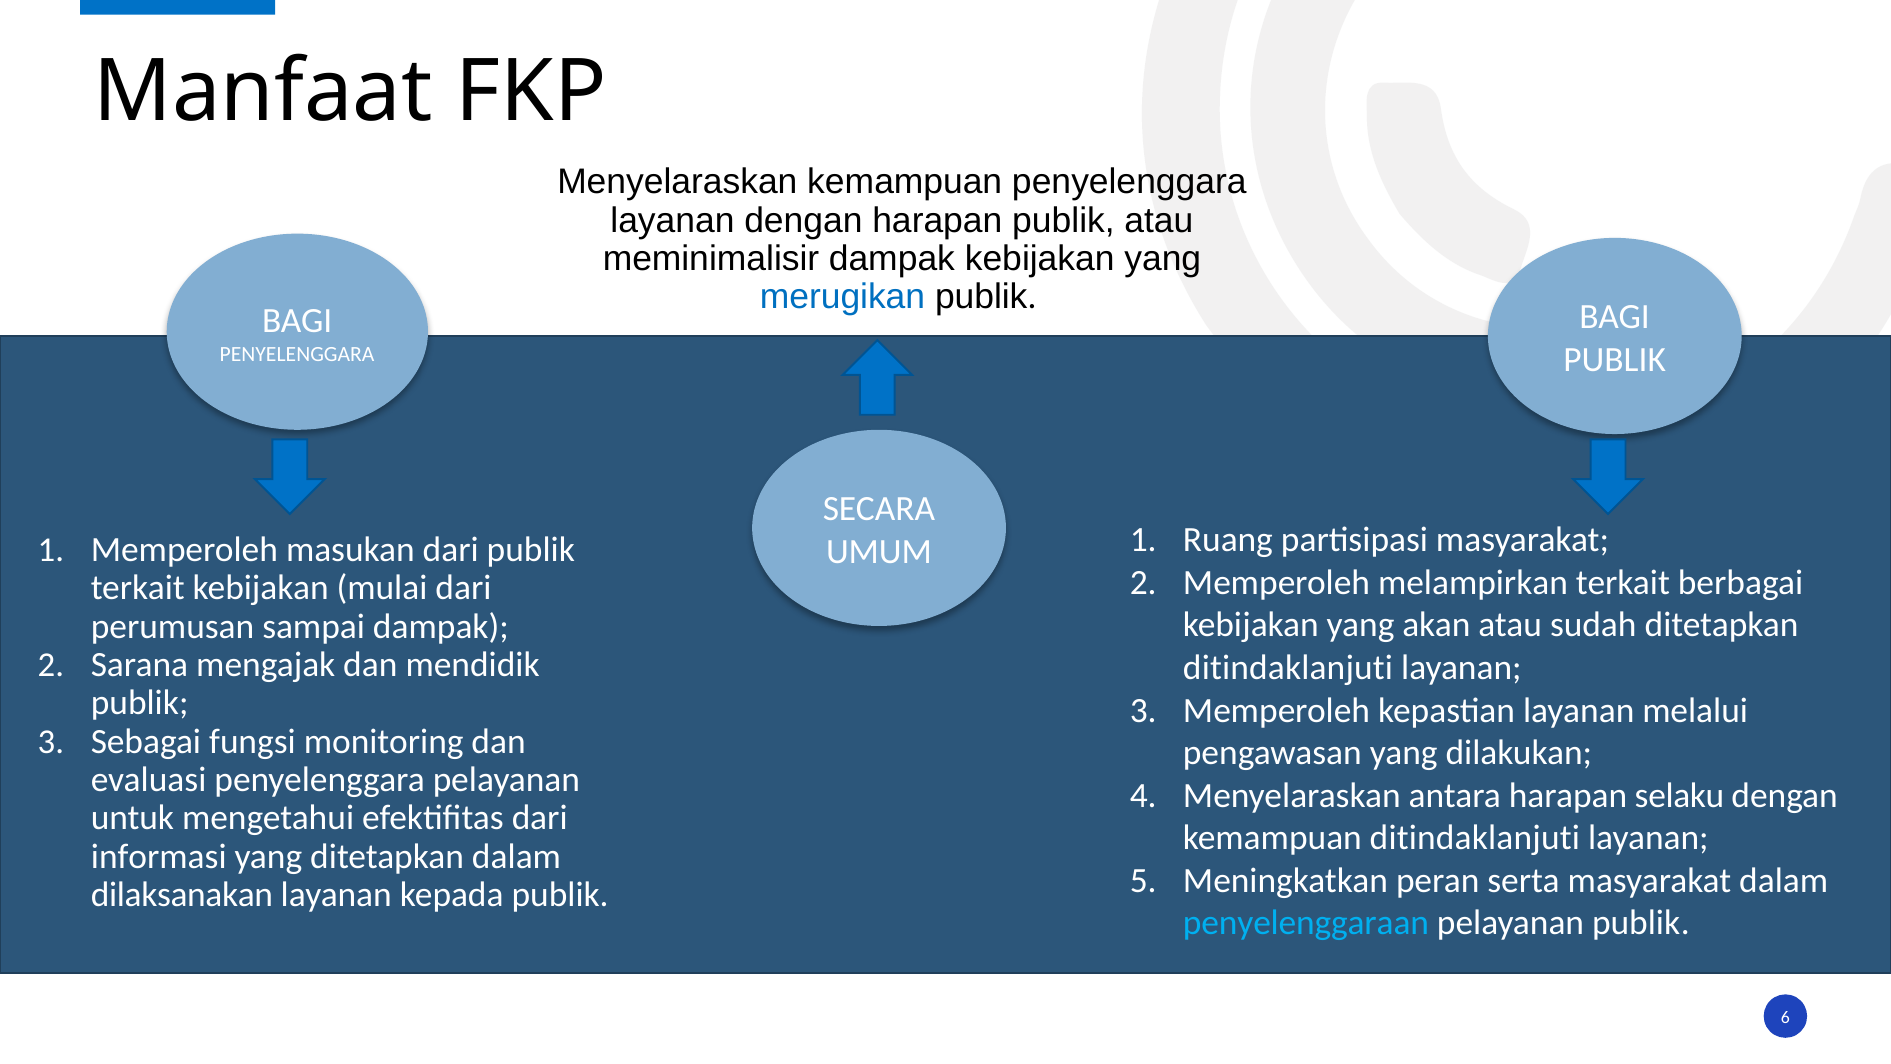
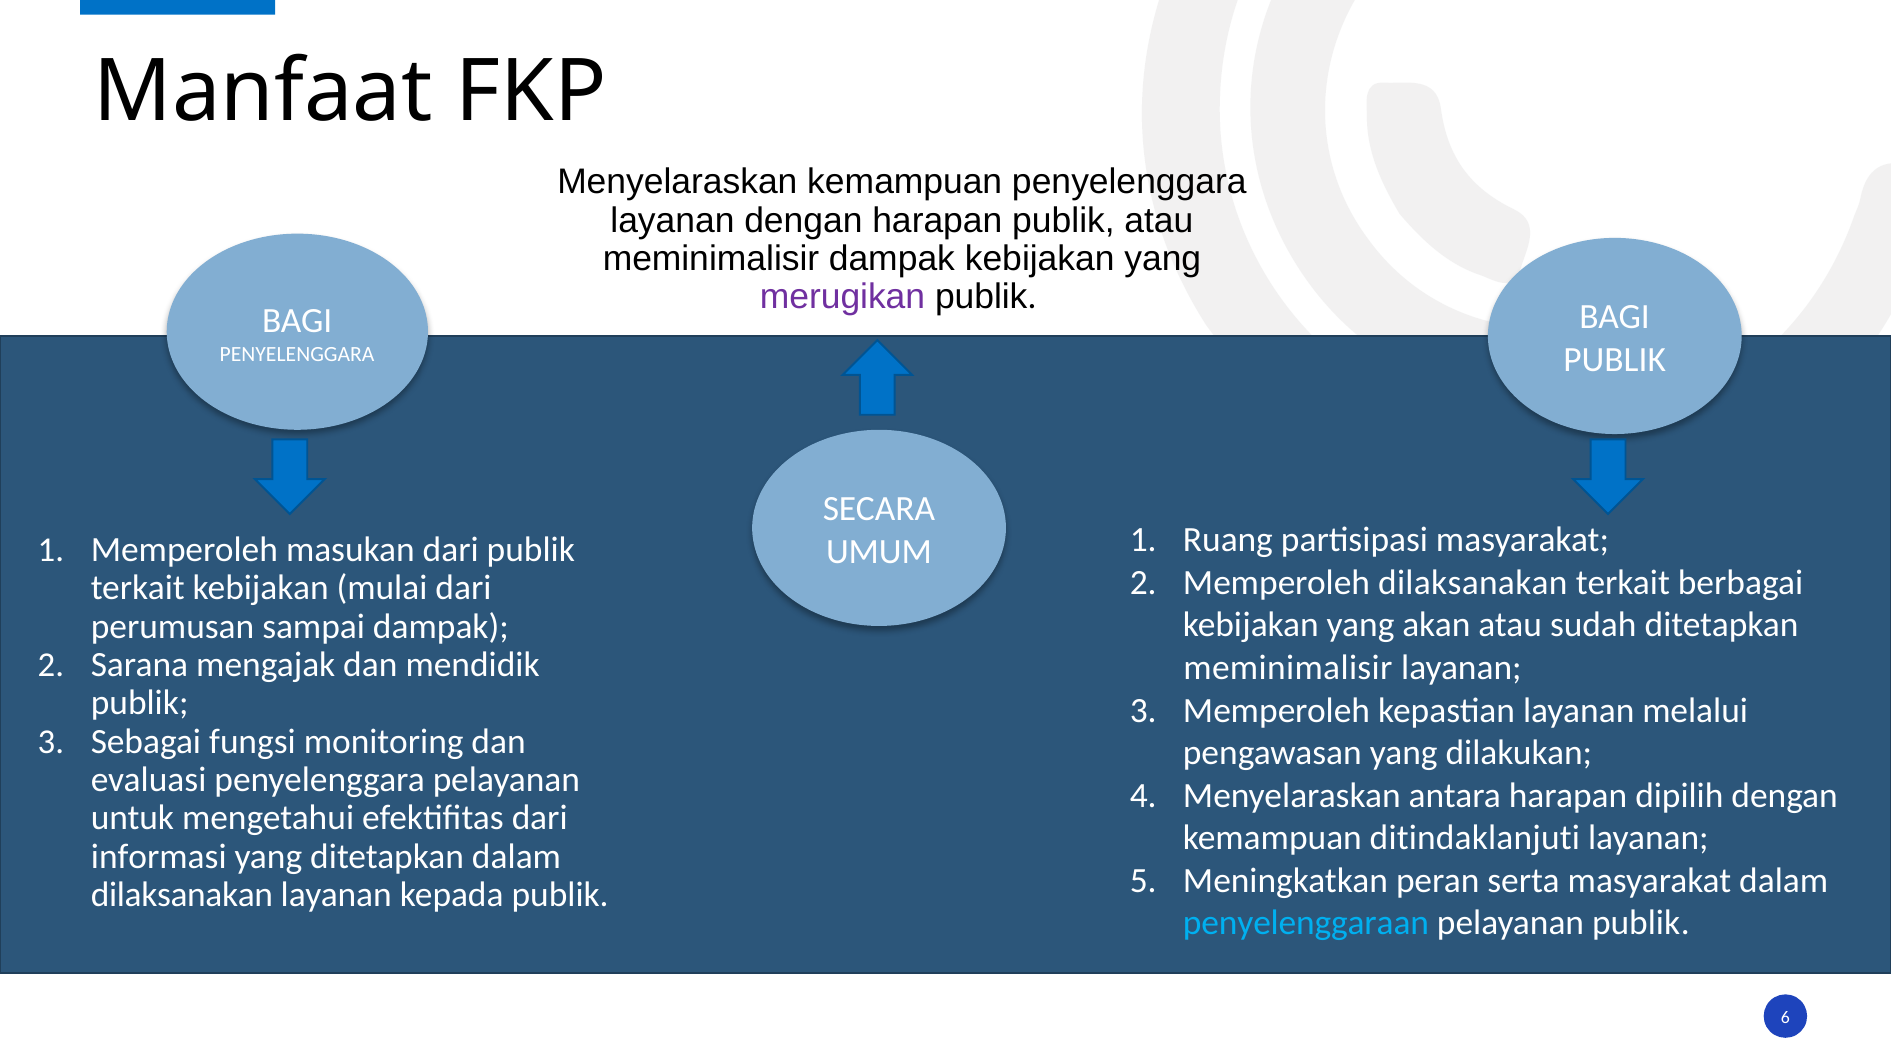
merugikan colour: blue -> purple
Memperoleh melampirkan: melampirkan -> dilaksanakan
ditindaklanjuti at (1288, 668): ditindaklanjuti -> meminimalisir
selaku: selaku -> dipilih
